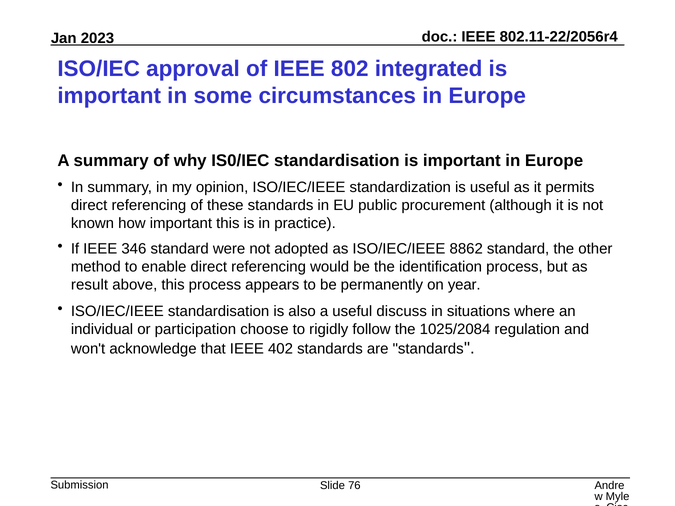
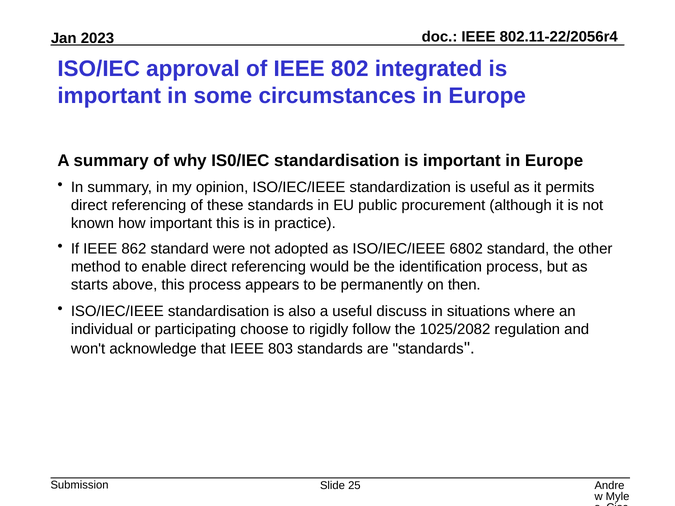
346: 346 -> 862
8862: 8862 -> 6802
result: result -> starts
year: year -> then
participation: participation -> participating
1025/2084: 1025/2084 -> 1025/2082
402: 402 -> 803
76: 76 -> 25
